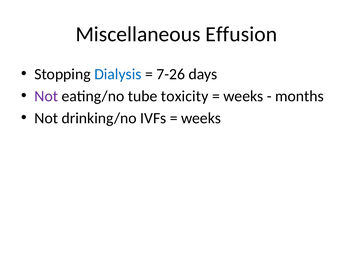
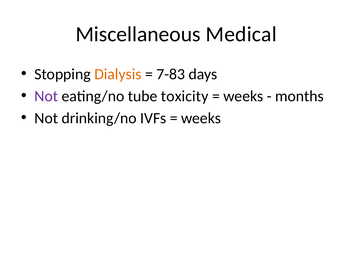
Effusion: Effusion -> Medical
Dialysis colour: blue -> orange
7-26: 7-26 -> 7-83
